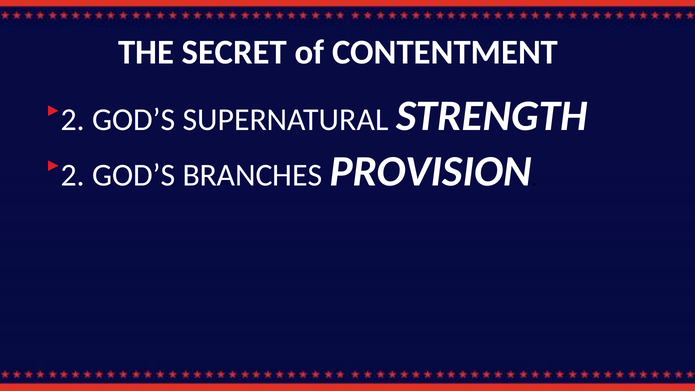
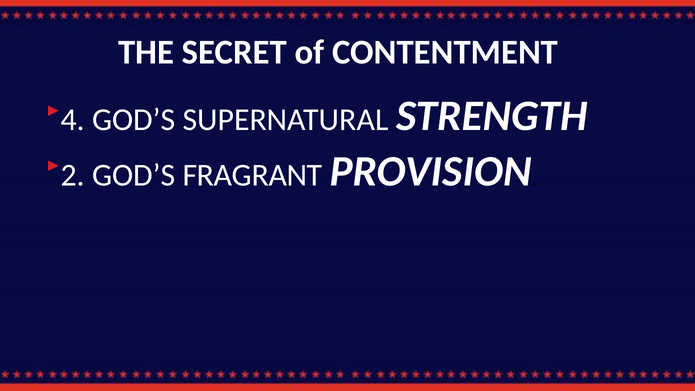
2 at (73, 120): 2 -> 4
BRANCHES: BRANCHES -> FRAGRANT
